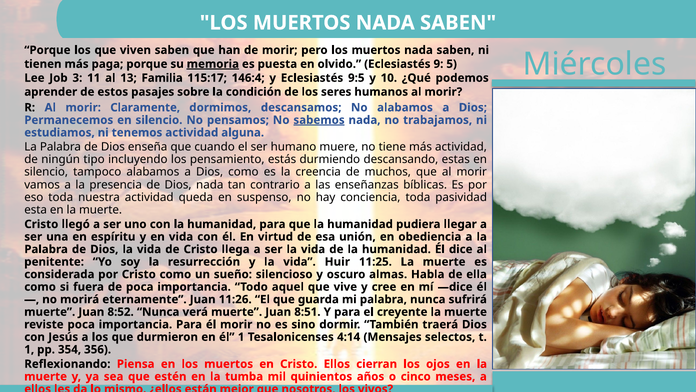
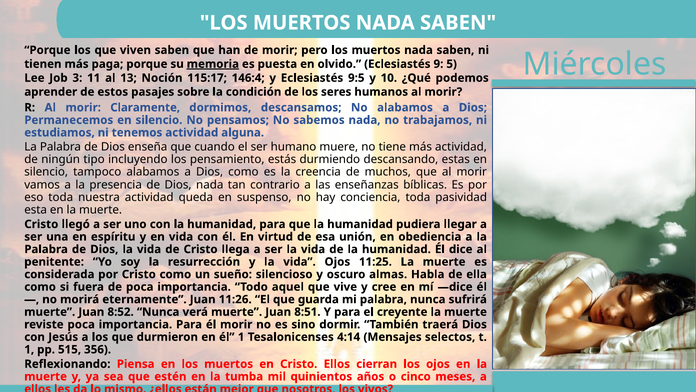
Familia: Familia -> Noción
sabemos underline: present -> none
vida Huir: Huir -> Ojos
354: 354 -> 515
